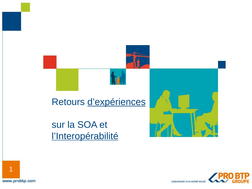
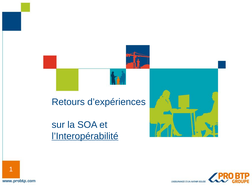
d’expériences underline: present -> none
